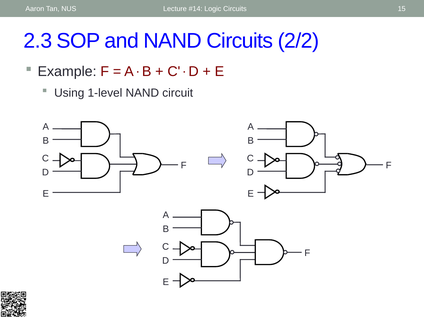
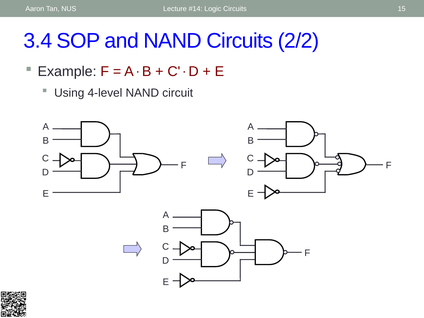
2.3: 2.3 -> 3.4
1-level: 1-level -> 4-level
